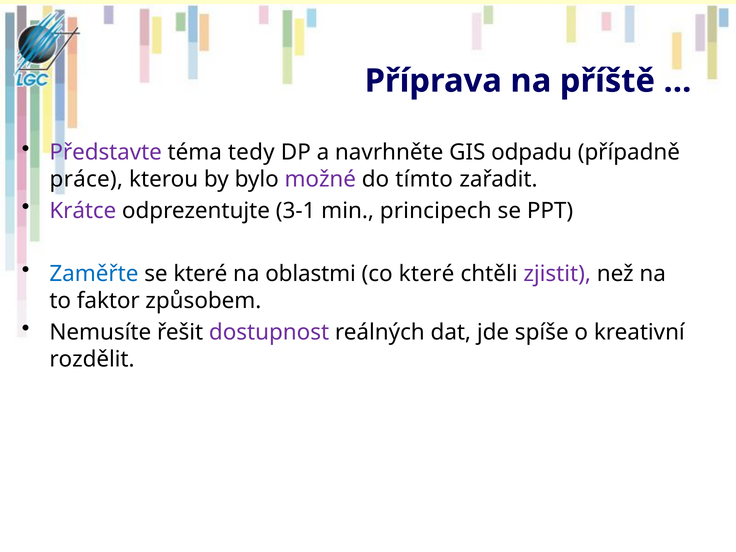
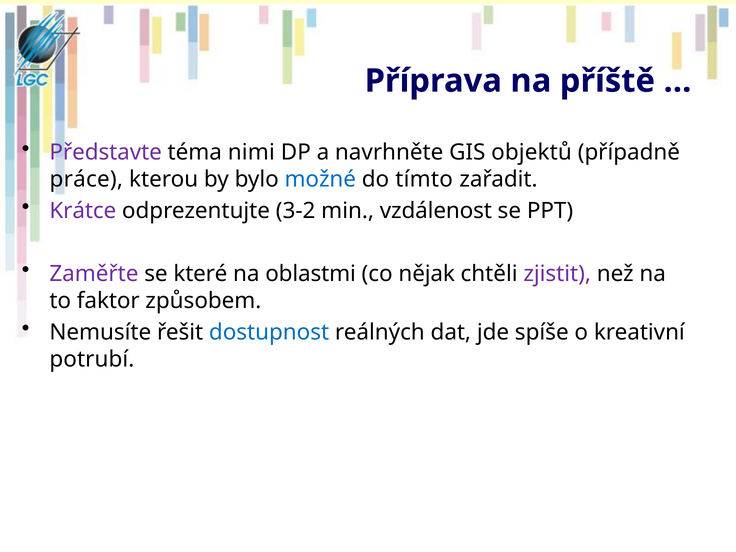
tedy: tedy -> nimi
odpadu: odpadu -> objektů
možné colour: purple -> blue
3-1: 3-1 -> 3-2
principech: principech -> vzdálenost
Zaměřte colour: blue -> purple
co které: které -> nějak
dostupnost colour: purple -> blue
rozdělit: rozdělit -> potrubí
